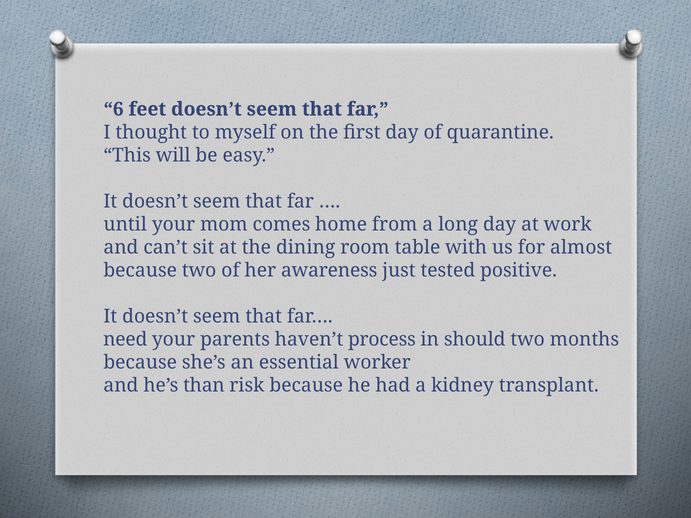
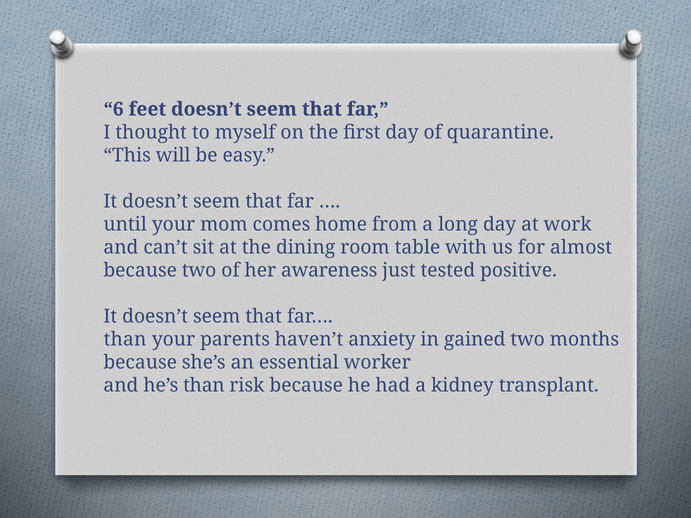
need at (125, 340): need -> than
process: process -> anxiety
should: should -> gained
